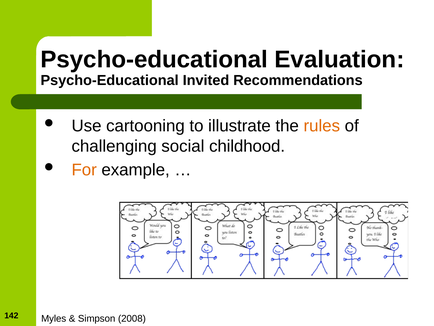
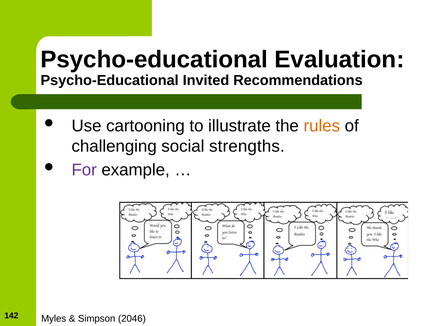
childhood: childhood -> strengths
For colour: orange -> purple
2008: 2008 -> 2046
